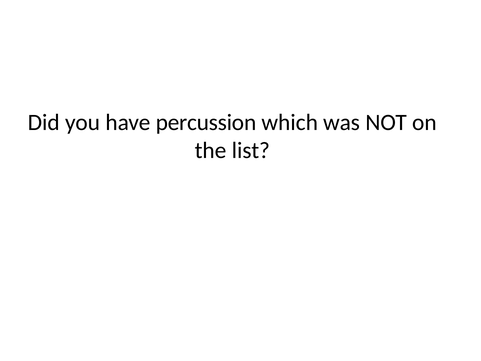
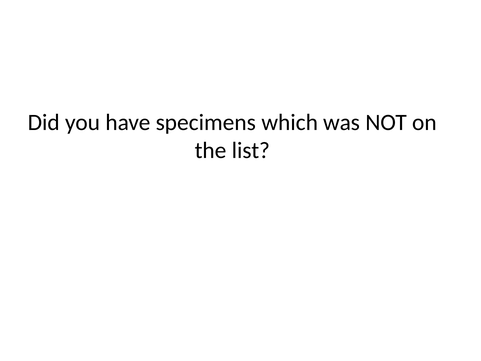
percussion: percussion -> specimens
